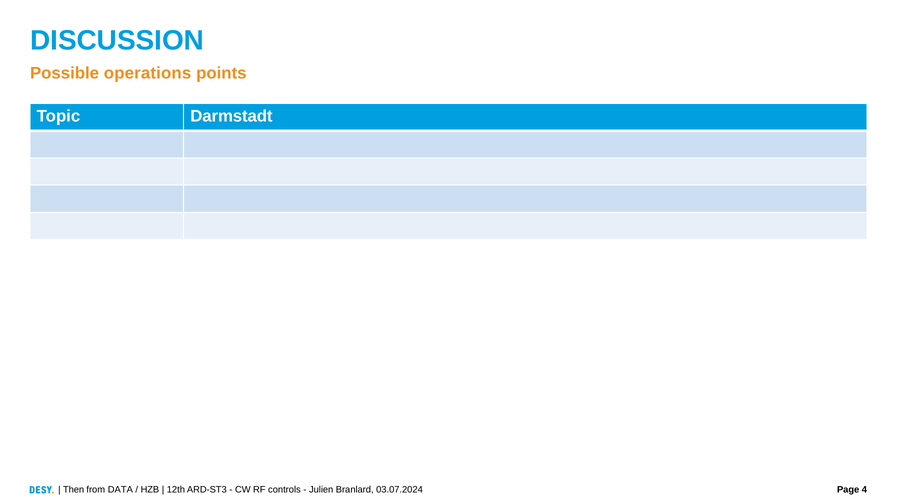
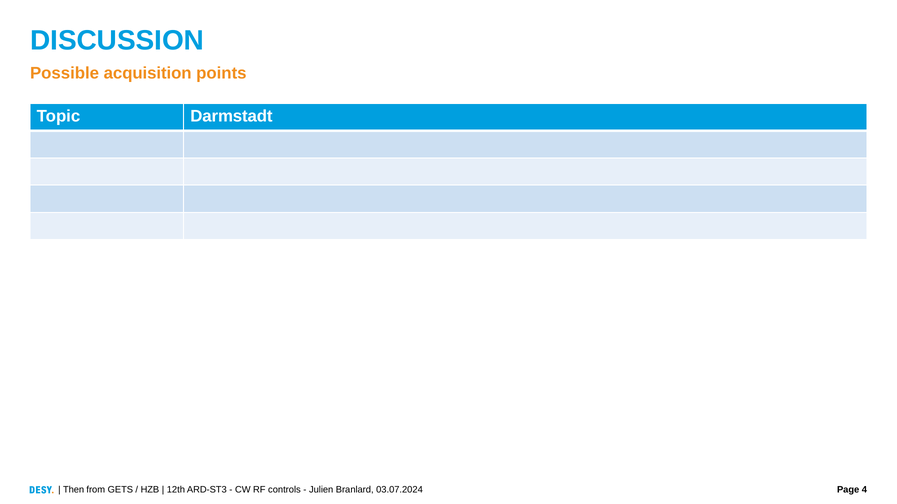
operations: operations -> acquisition
DATA: DATA -> GETS
